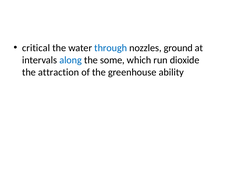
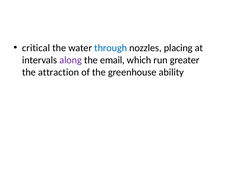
ground: ground -> placing
along colour: blue -> purple
some: some -> email
dioxide: dioxide -> greater
